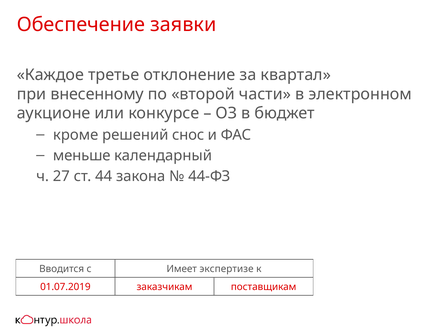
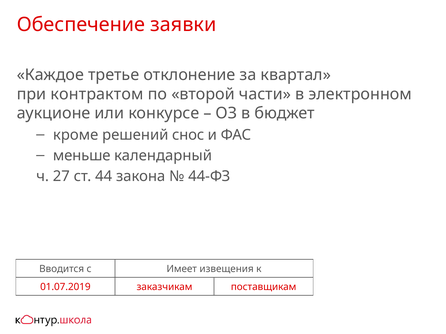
внесенному: внесенному -> контрактом
экспертизе: экспертизе -> извещения
